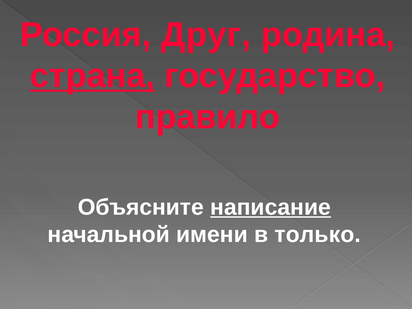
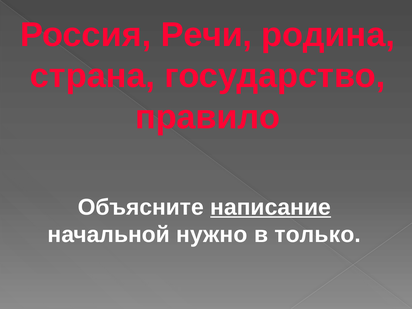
Друг: Друг -> Речи
страна underline: present -> none
имени: имени -> нужно
